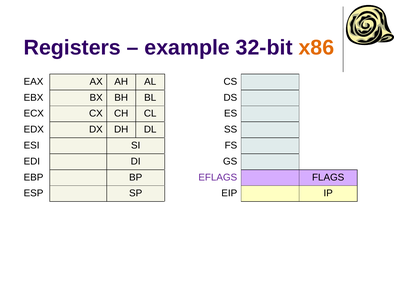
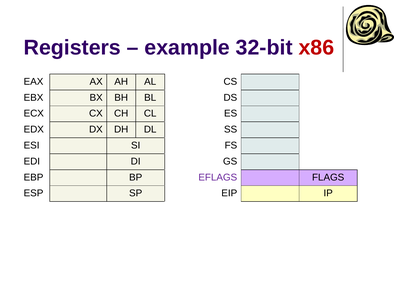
x86 colour: orange -> red
